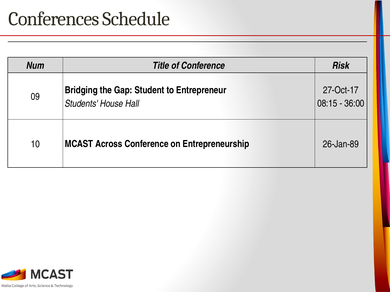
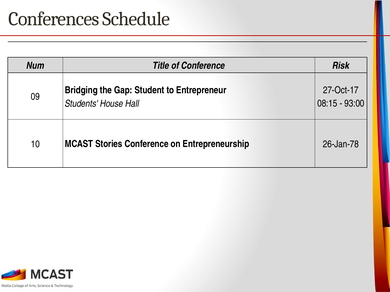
36:00: 36:00 -> 93:00
Across: Across -> Stories
26-Jan-89: 26-Jan-89 -> 26-Jan-78
